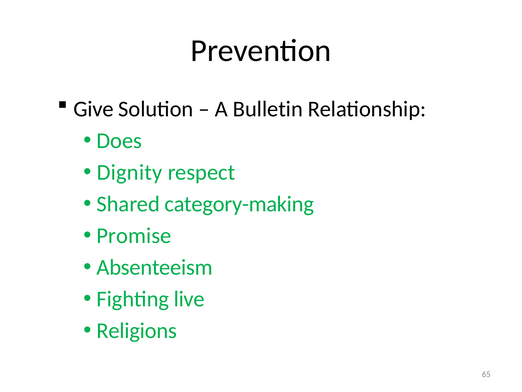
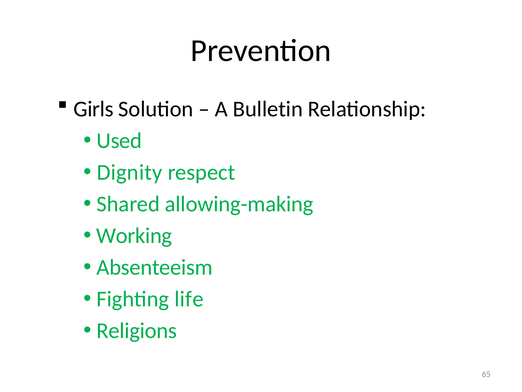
Give: Give -> Girls
Does: Does -> Used
category-making: category-making -> allowing-making
Promise: Promise -> Working
live: live -> life
